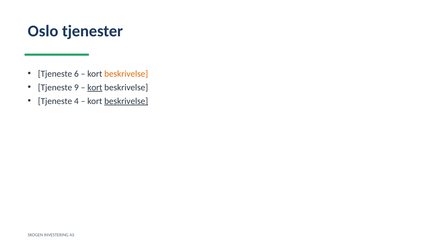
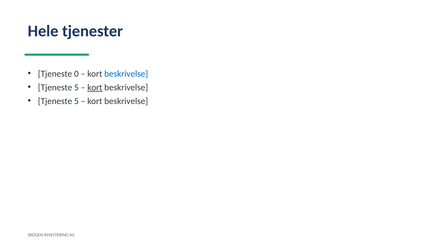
Oslo: Oslo -> Hele
6: 6 -> 0
beskrivelse at (126, 74) colour: orange -> blue
9 at (76, 87): 9 -> 5
4 at (76, 101): 4 -> 5
beskrivelse at (126, 101) underline: present -> none
